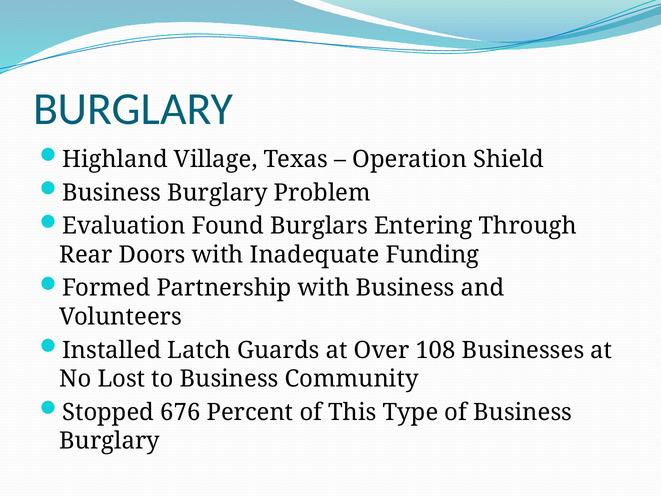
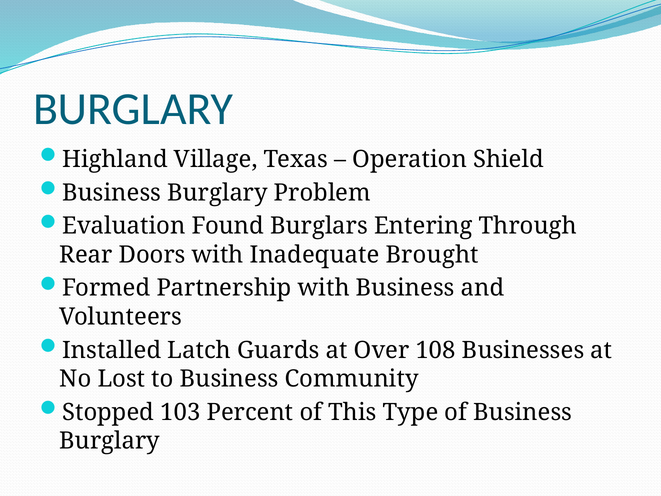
Funding: Funding -> Brought
676: 676 -> 103
